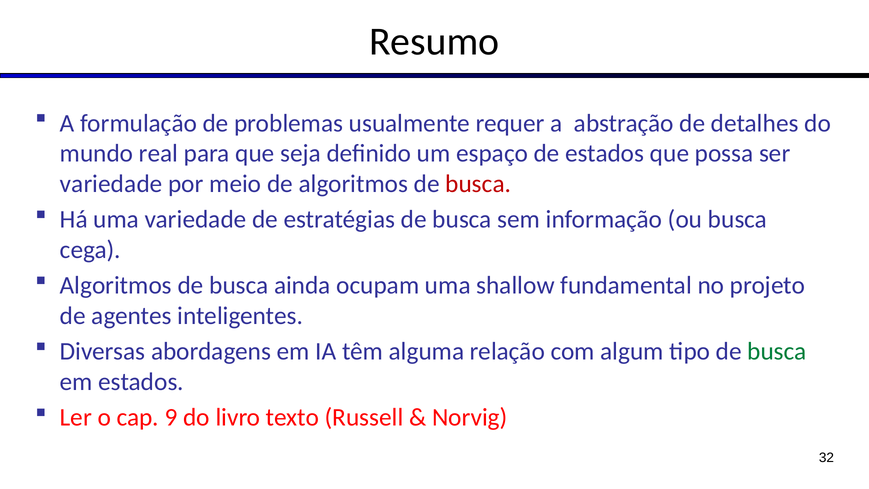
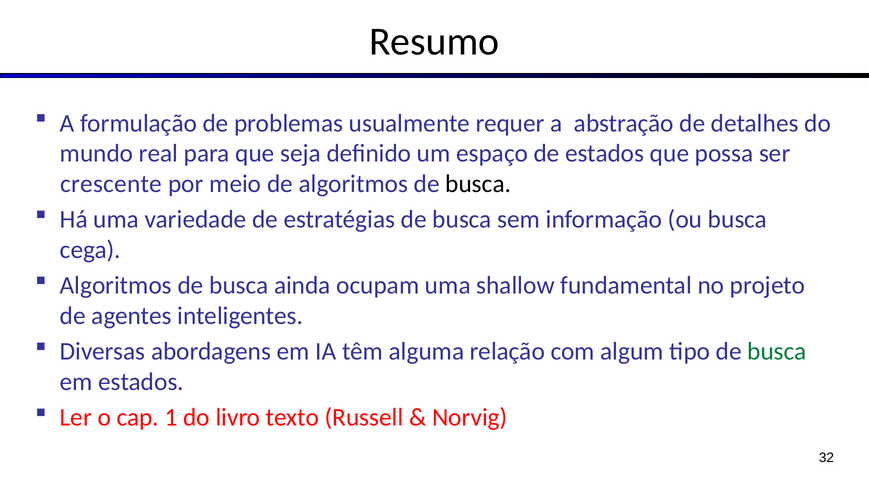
variedade at (111, 184): variedade -> crescente
busca at (478, 184) colour: red -> black
9: 9 -> 1
